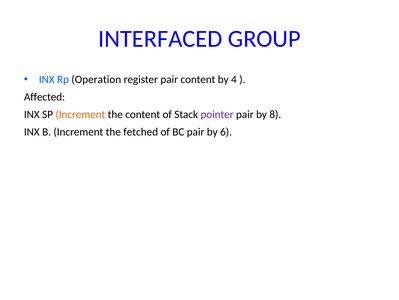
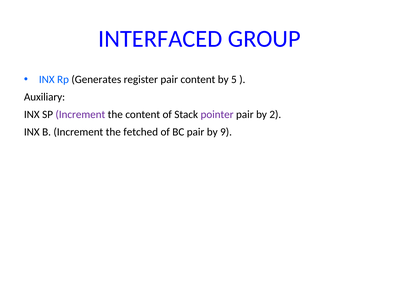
Operation: Operation -> Generates
4: 4 -> 5
Affected: Affected -> Auxiliary
Increment at (80, 114) colour: orange -> purple
8: 8 -> 2
6: 6 -> 9
